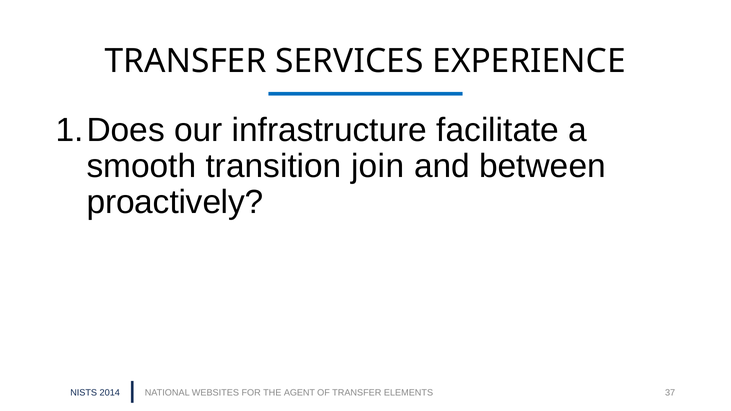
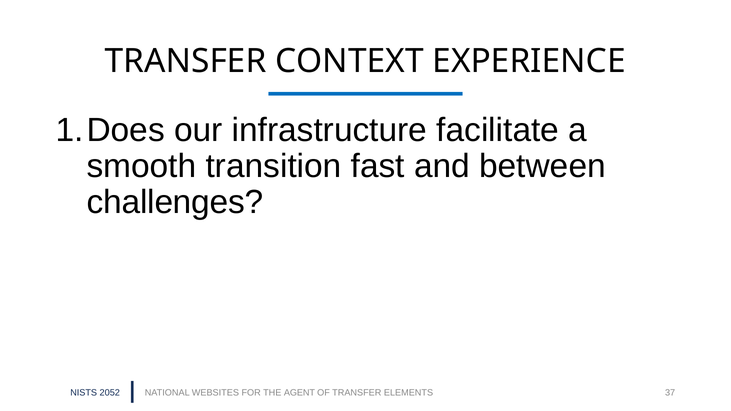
SERVICES: SERVICES -> CONTEXT
join: join -> fast
proactively: proactively -> challenges
2014: 2014 -> 2052
